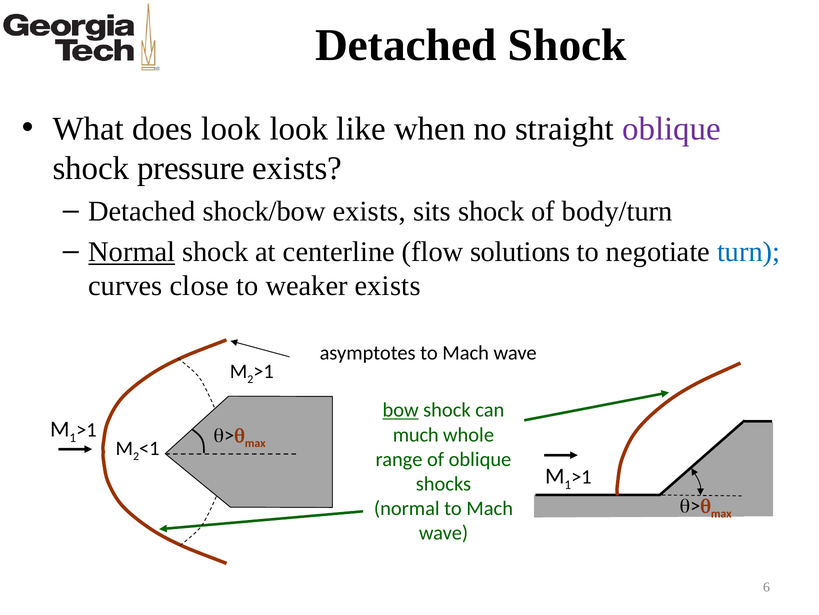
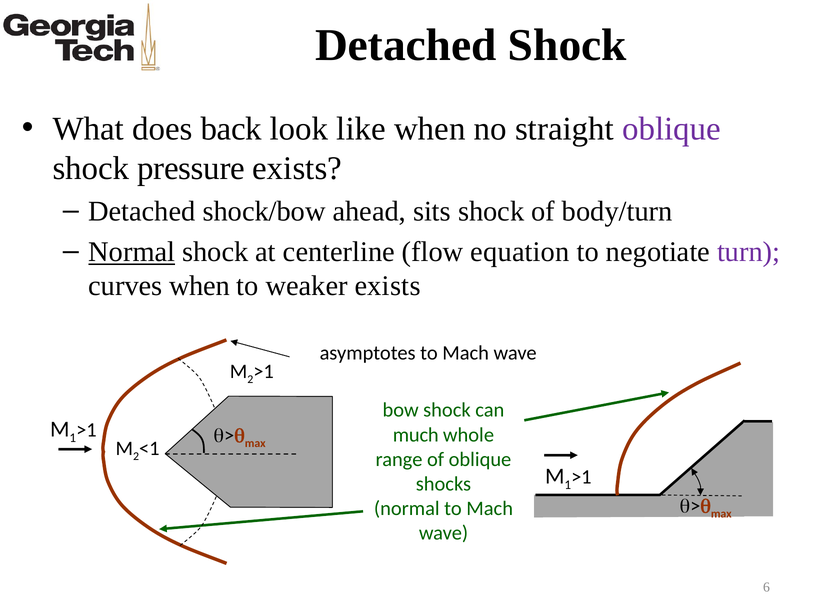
does look: look -> back
shock/bow exists: exists -> ahead
solutions: solutions -> equation
turn colour: blue -> purple
curves close: close -> when
bow underline: present -> none
